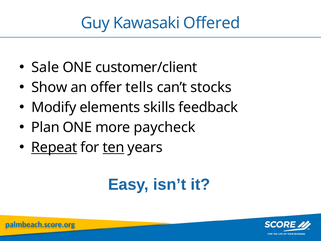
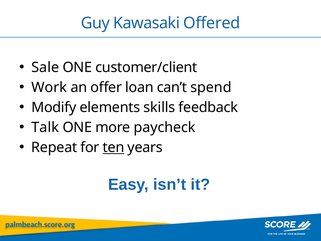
Show: Show -> Work
tells: tells -> loan
stocks: stocks -> spend
Plan: Plan -> Talk
Repeat underline: present -> none
